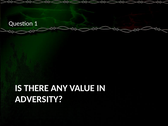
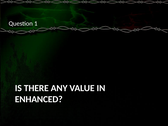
ADVERSITY: ADVERSITY -> ENHANCED
